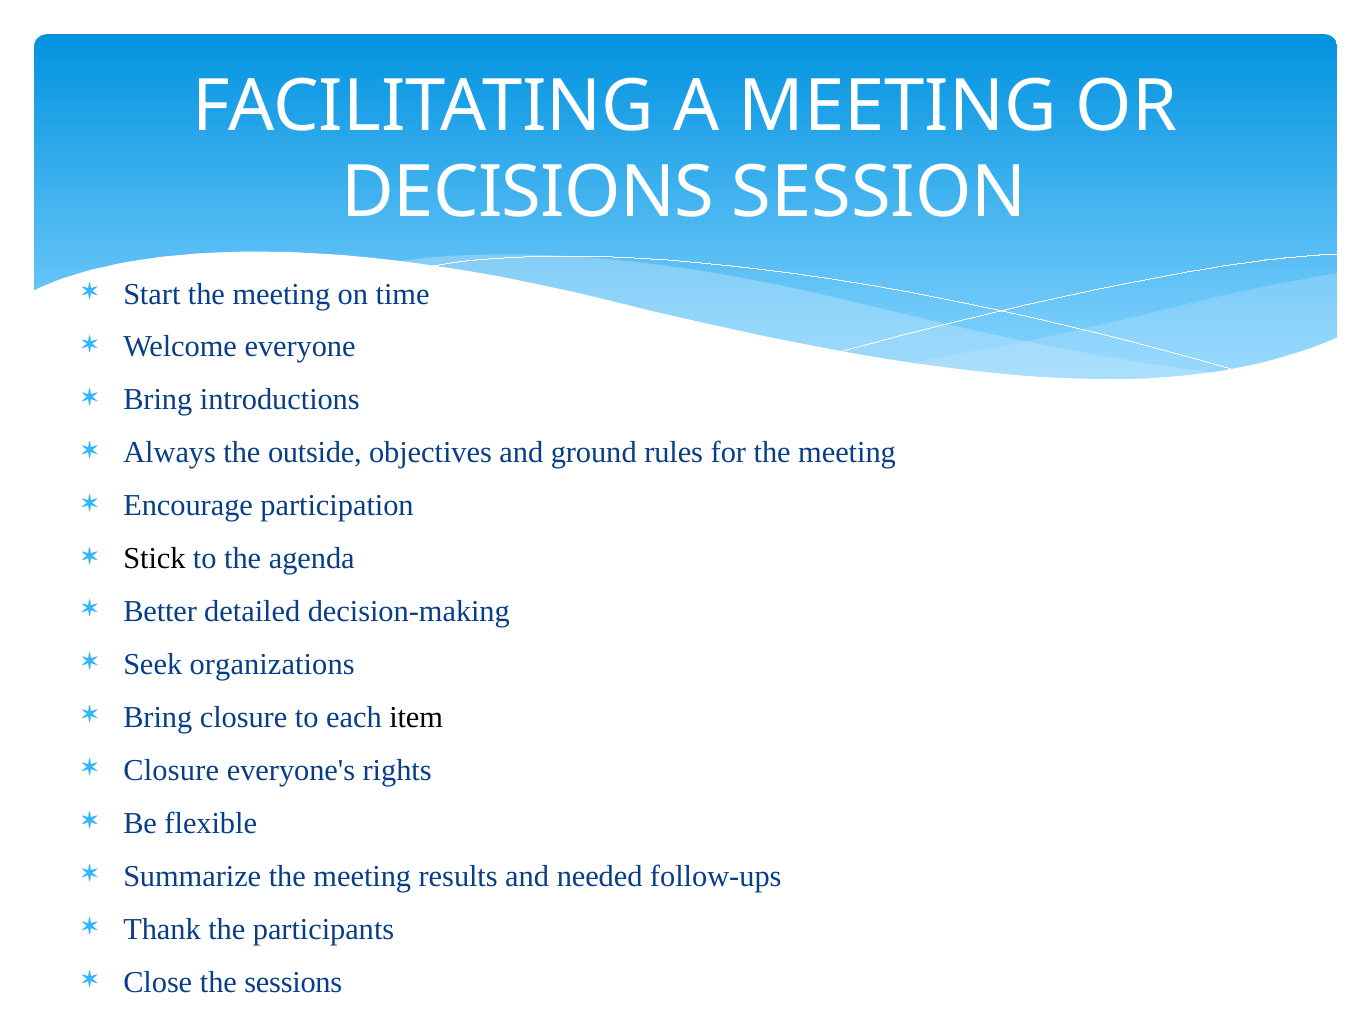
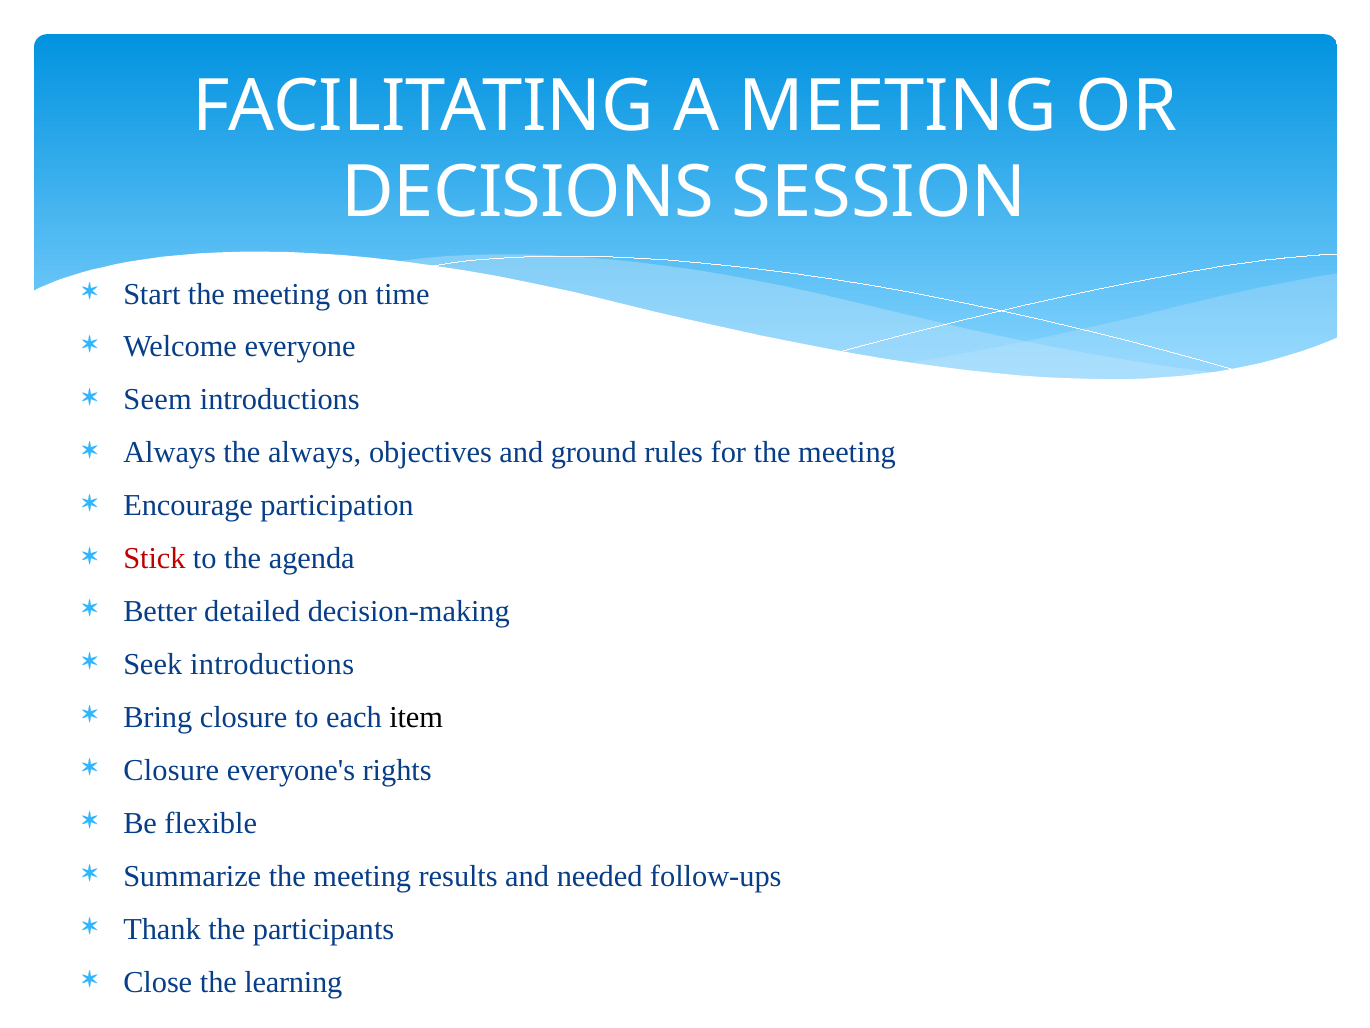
Bring at (158, 400): Bring -> Seem
the outside: outside -> always
Stick colour: black -> red
Seek organizations: organizations -> introductions
sessions: sessions -> learning
